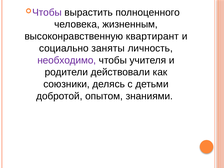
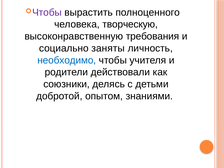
жизненным: жизненным -> творческую
квартирант: квартирант -> требования
необходимо colour: purple -> blue
